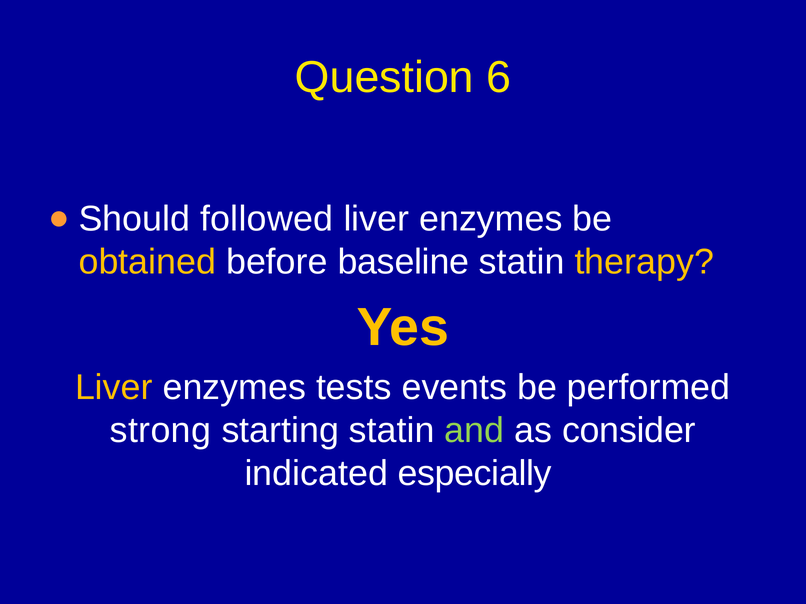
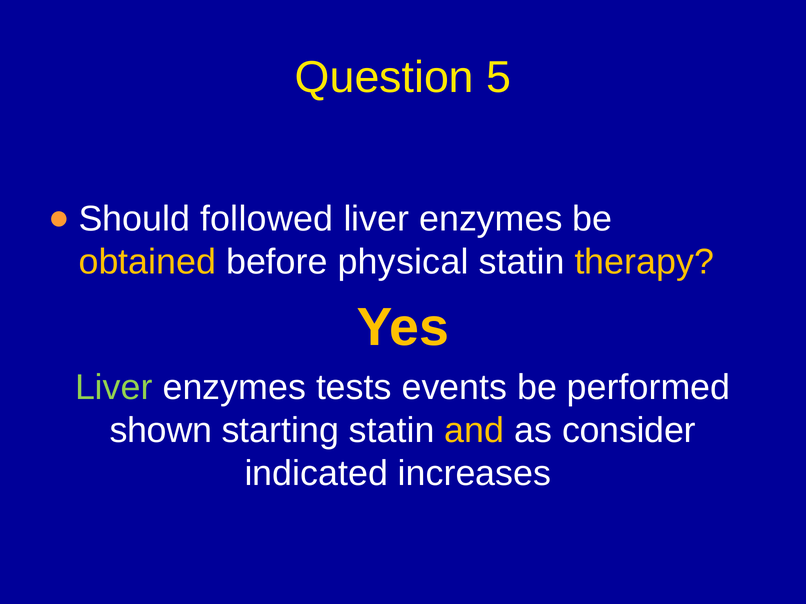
6: 6 -> 5
baseline: baseline -> physical
Liver at (114, 388) colour: yellow -> light green
strong: strong -> shown
and colour: light green -> yellow
especially: especially -> increases
